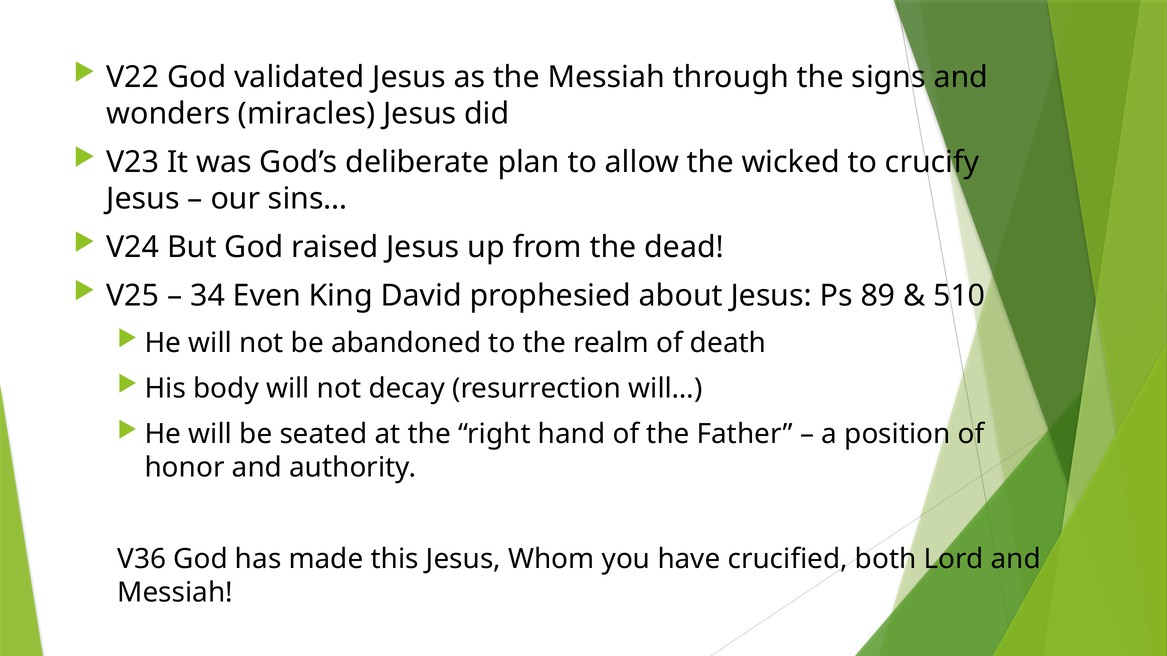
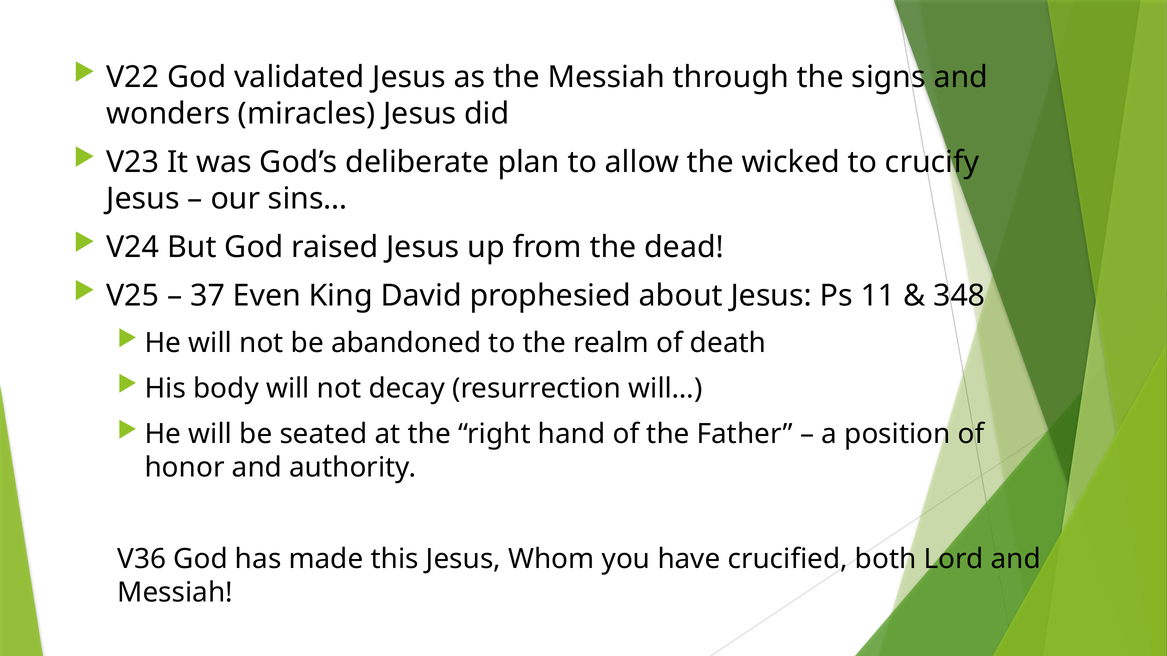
34: 34 -> 37
89: 89 -> 11
510: 510 -> 348
